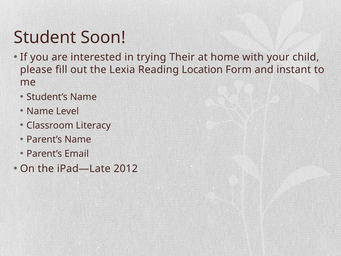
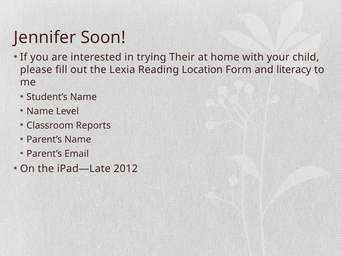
Student: Student -> Jennifer
instant: instant -> literacy
Literacy: Literacy -> Reports
